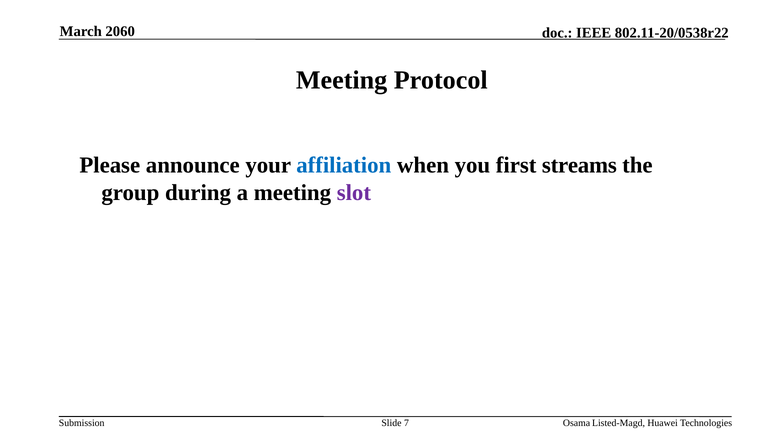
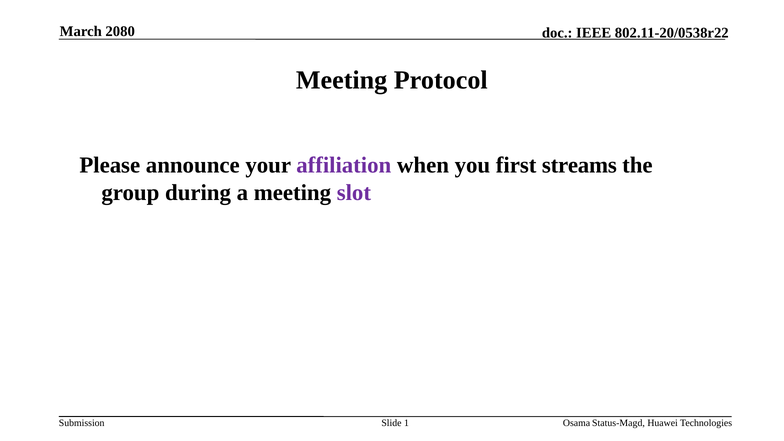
2060: 2060 -> 2080
affiliation colour: blue -> purple
7: 7 -> 1
Listed-Magd: Listed-Magd -> Status-Magd
